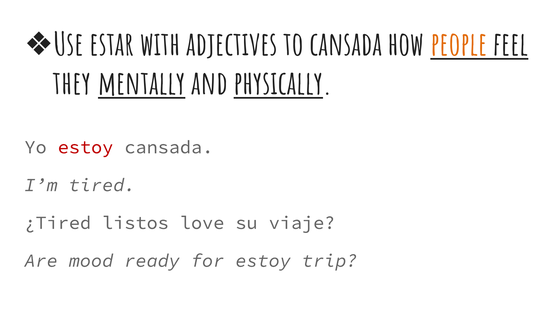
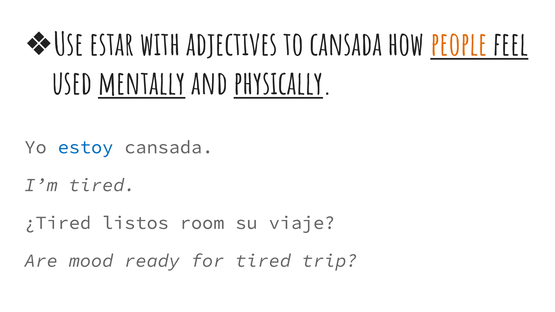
they: they -> used
estoy at (86, 147) colour: red -> blue
love: love -> room
for estoy: estoy -> tired
